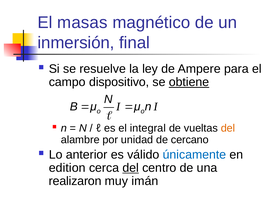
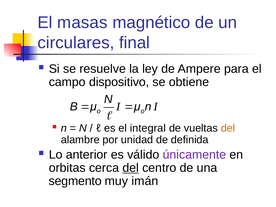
inmersión: inmersión -> circulares
obtiene underline: present -> none
cercano: cercano -> definida
únicamente colour: blue -> purple
edition: edition -> orbitas
realizaron: realizaron -> segmento
